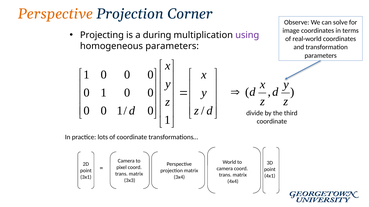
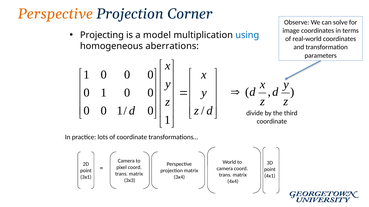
during: during -> model
using colour: purple -> blue
homogeneous parameters: parameters -> aberrations
